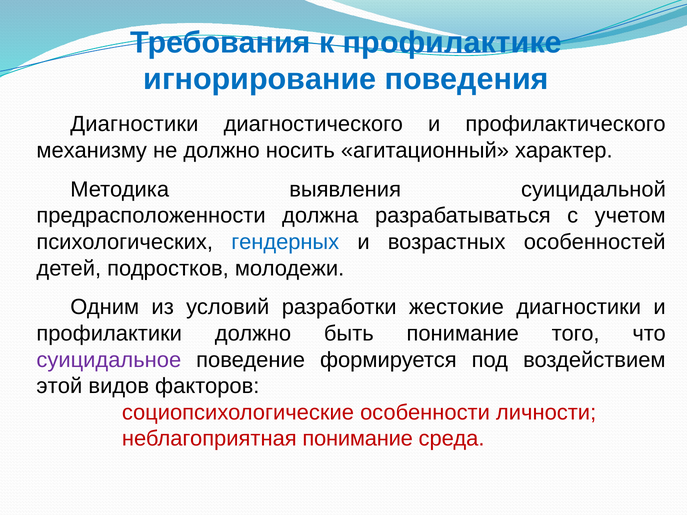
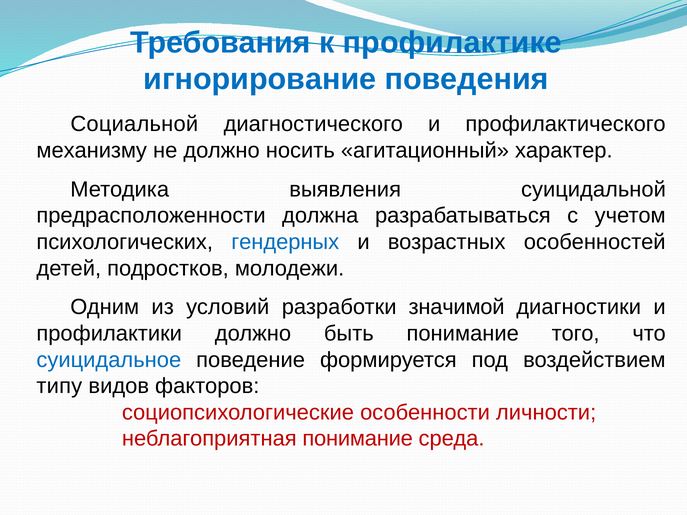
Диагностики at (134, 124): Диагностики -> Социальной
жестокие: жестокие -> значимой
суицидальное colour: purple -> blue
этой: этой -> типу
